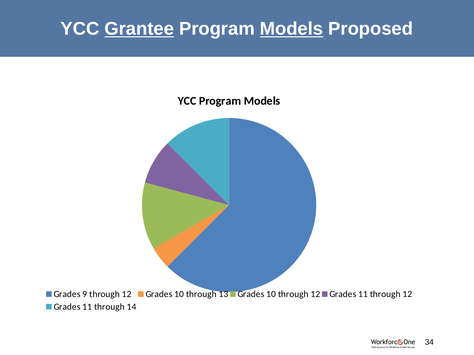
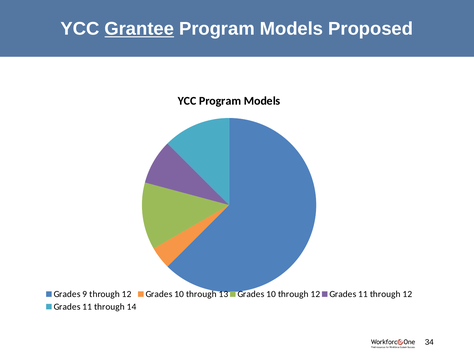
Models at (292, 29) underline: present -> none
